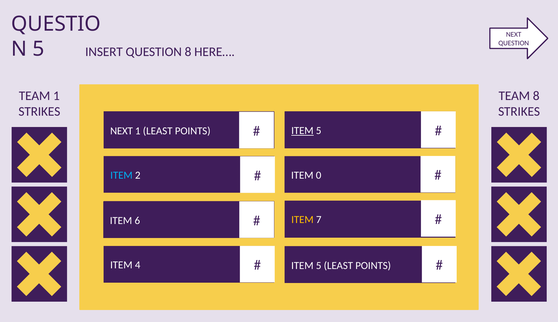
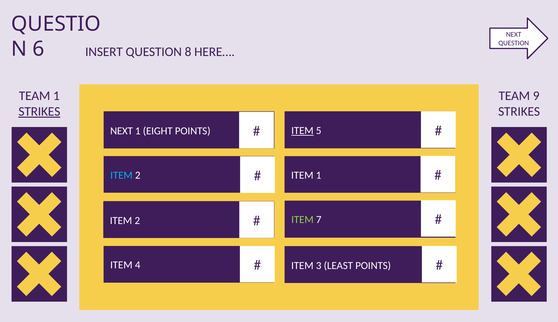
5 at (38, 49): 5 -> 6
TEAM 8: 8 -> 9
STRIKES at (39, 111) underline: none -> present
1 LEAST: LEAST -> EIGHT
ITEM 0: 0 -> 1
ITEM at (302, 220) colour: yellow -> light green
6 at (137, 220): 6 -> 2
5 at (319, 265): 5 -> 3
